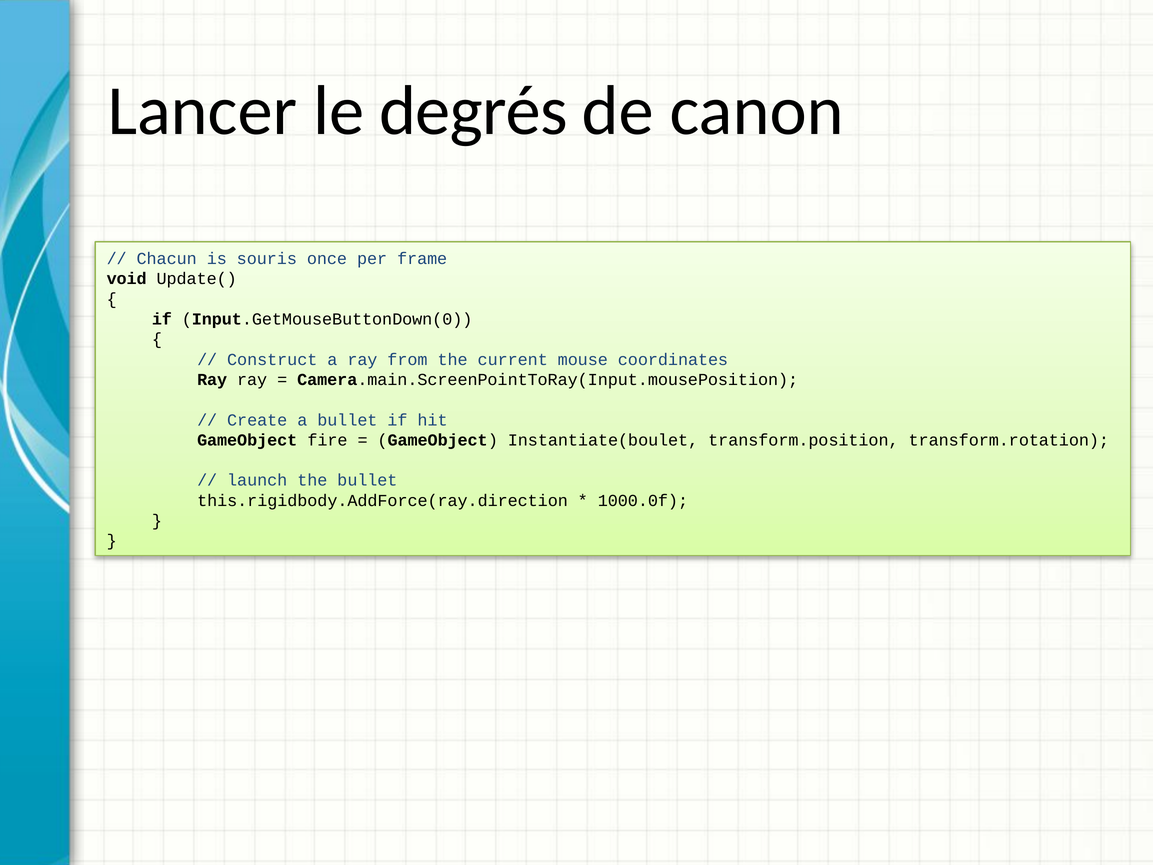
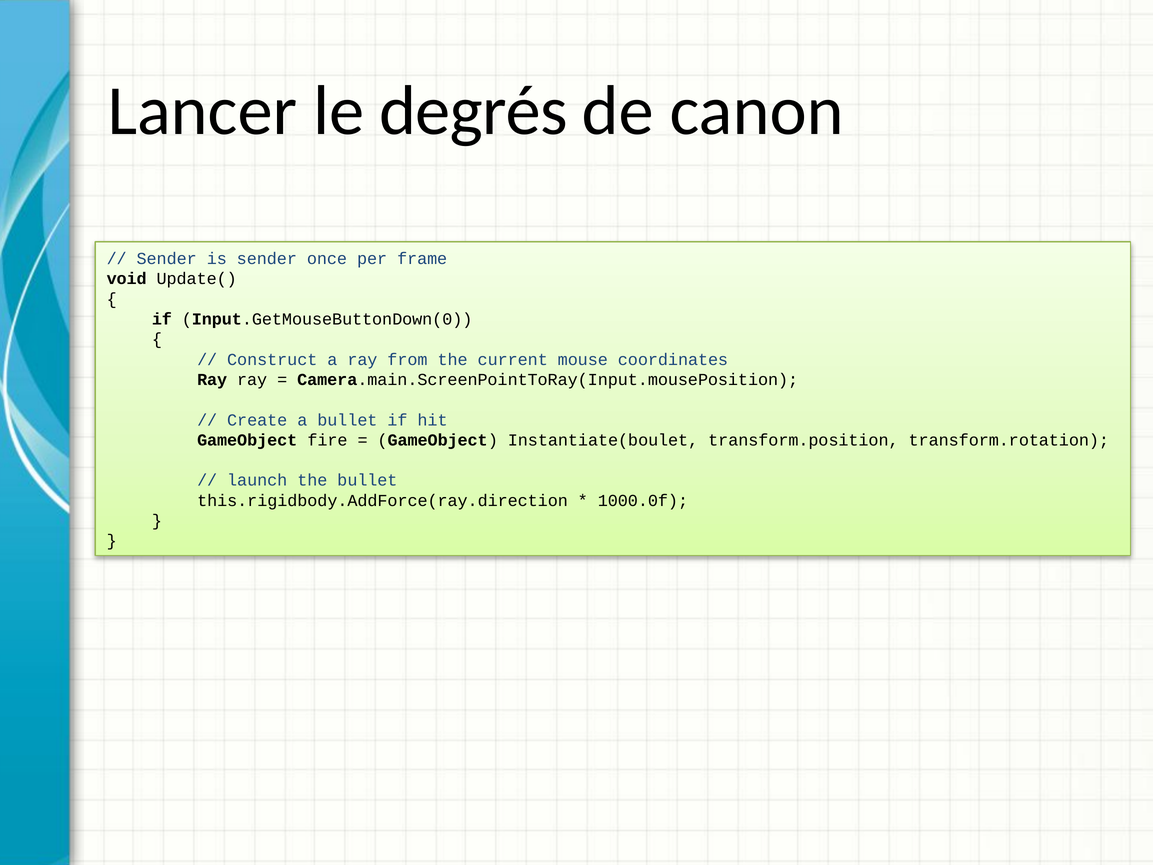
Chacun at (167, 259): Chacun -> Sender
is souris: souris -> sender
